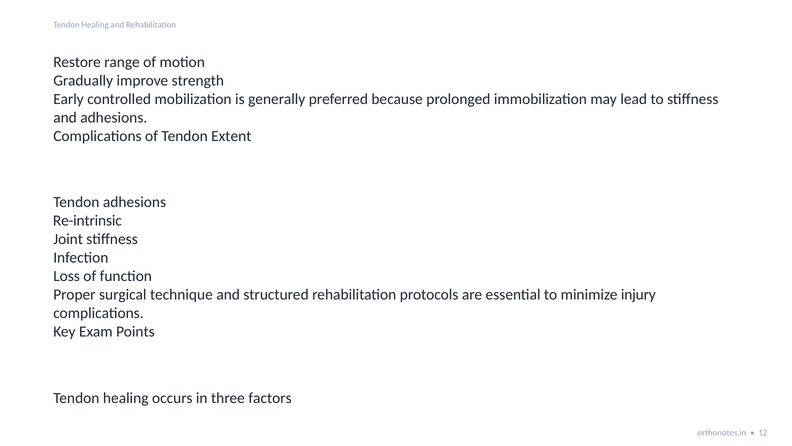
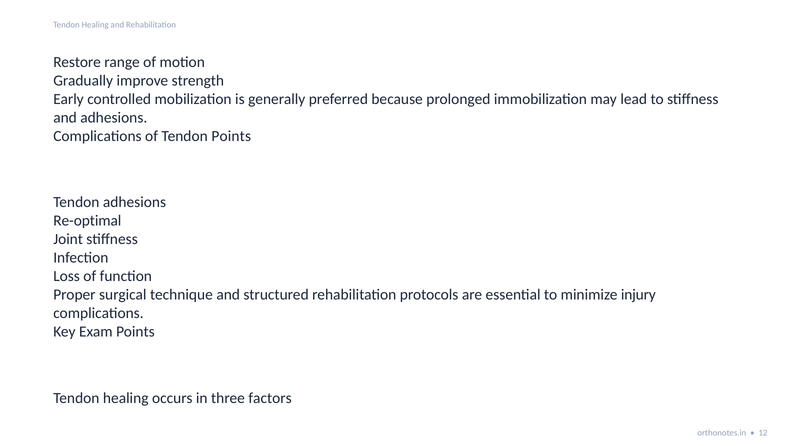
Tendon Extent: Extent -> Points
Re-intrinsic: Re-intrinsic -> Re-optimal
